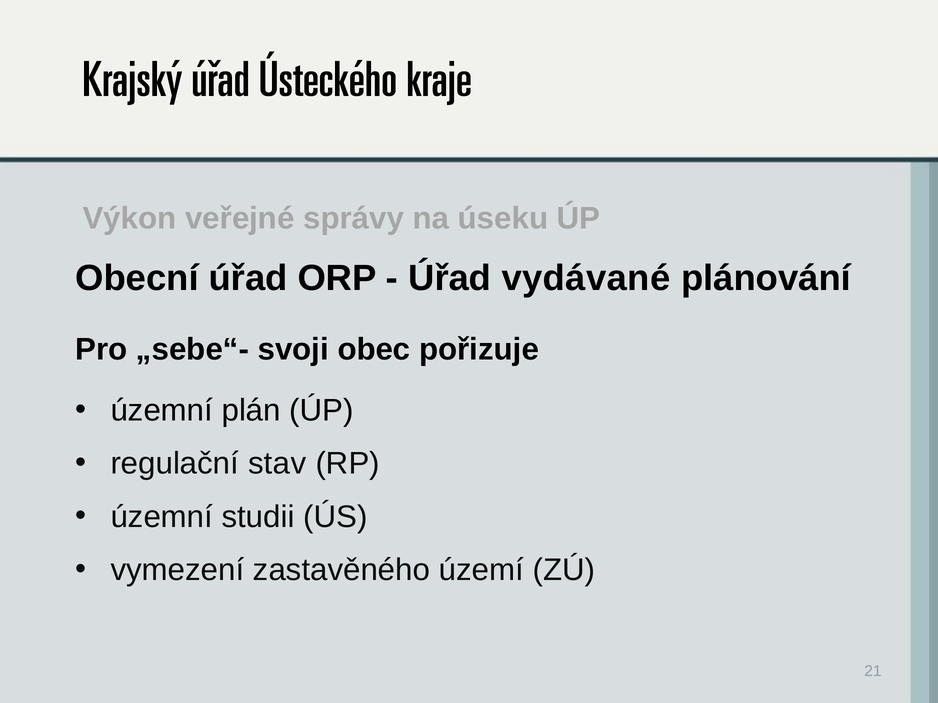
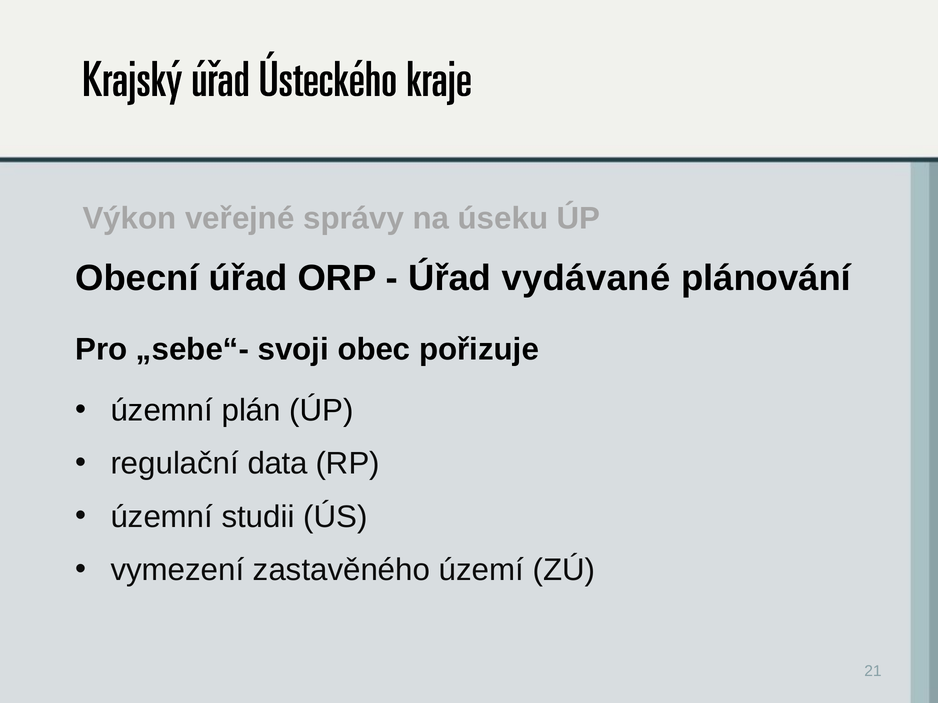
stav: stav -> data
